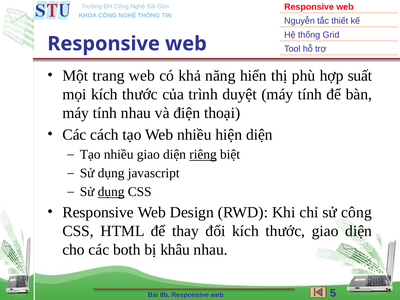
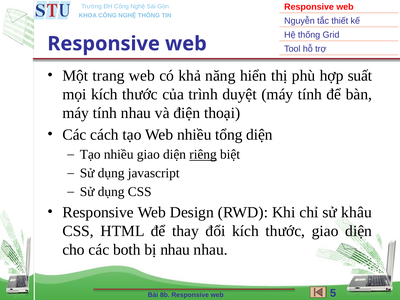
hiện: hiện -> tổng
dụng at (111, 192) underline: present -> none
sử công: công -> khâu
bị khâu: khâu -> nhau
